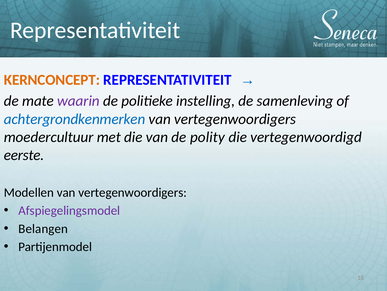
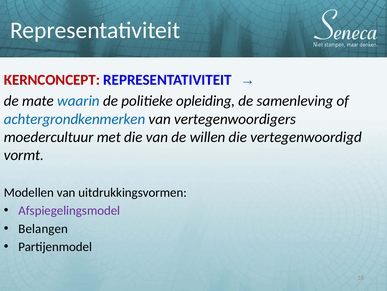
KERNCONCEPT colour: orange -> red
waarin colour: purple -> blue
instelling: instelling -> opleiding
polity: polity -> willen
eerste: eerste -> vormt
Modellen van vertegenwoordigers: vertegenwoordigers -> uitdrukkingsvormen
